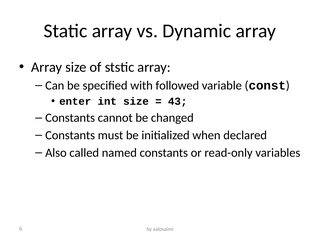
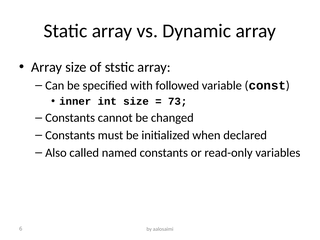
enter: enter -> inner
43: 43 -> 73
